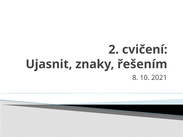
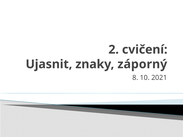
řešením: řešením -> záporný
